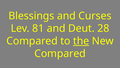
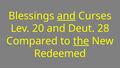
and at (66, 16) underline: none -> present
81: 81 -> 20
Compared at (60, 53): Compared -> Redeemed
